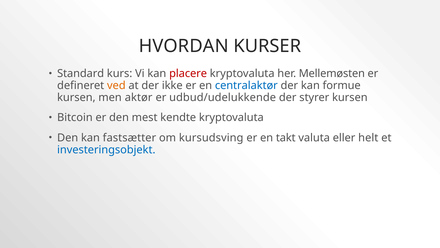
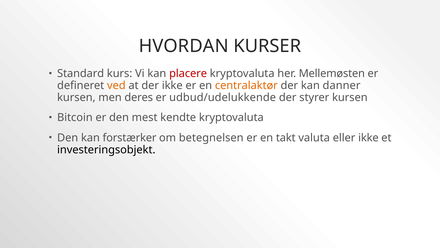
centralaktør colour: blue -> orange
formue: formue -> danner
aktør: aktør -> deres
fastsætter: fastsætter -> forstærker
kursudsving: kursudsving -> betegnelsen
eller helt: helt -> ikke
investeringsobjekt colour: blue -> black
